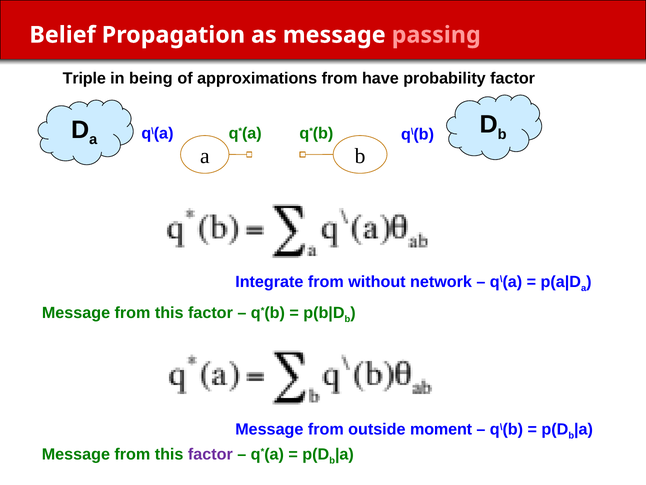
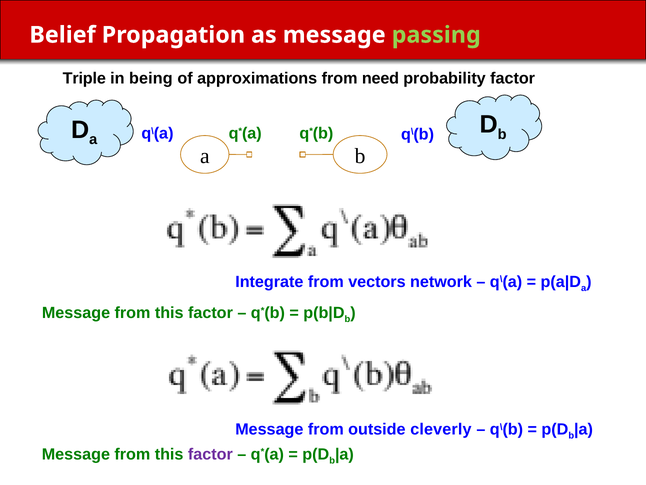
passing colour: pink -> light green
have: have -> need
without: without -> vectors
moment: moment -> cleverly
